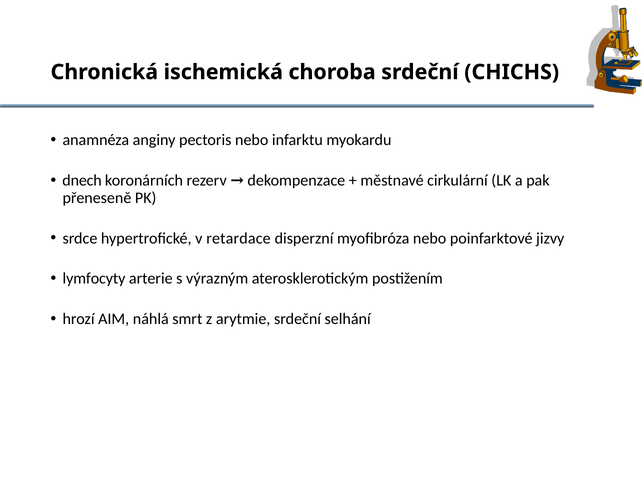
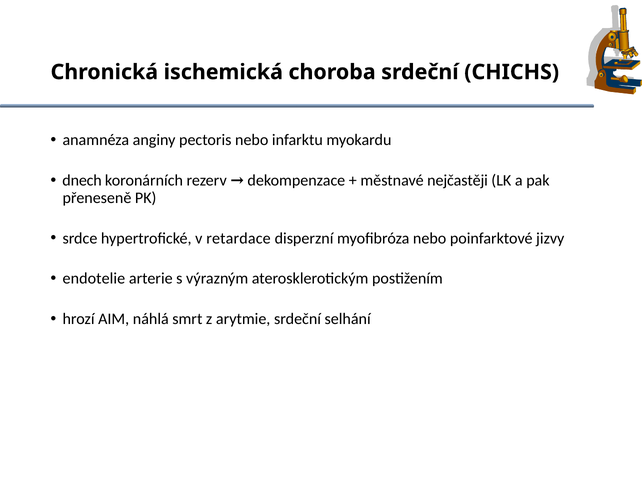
cirkulární: cirkulární -> nejčastěji
lymfocyty: lymfocyty -> endotelie
